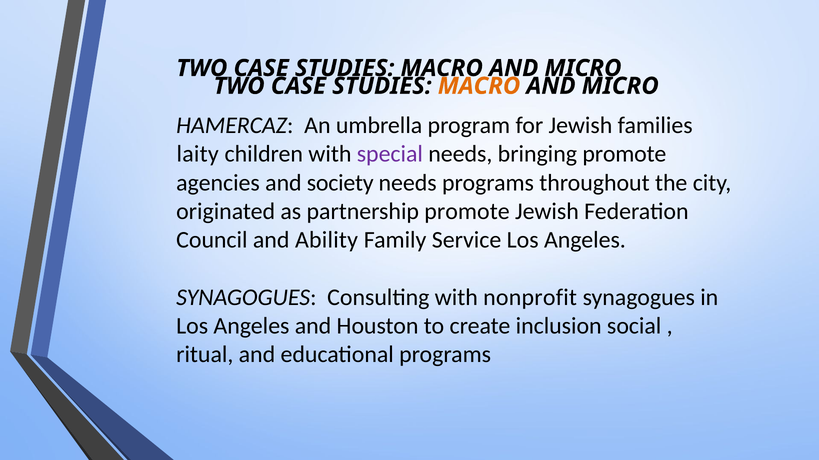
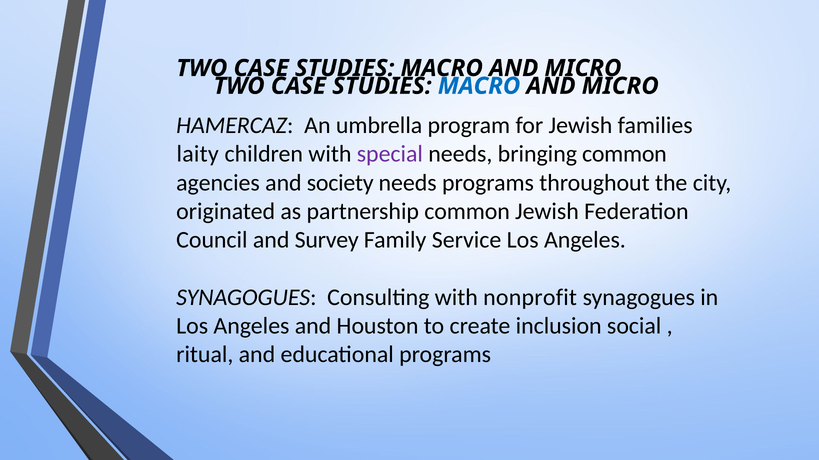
MACRO at (479, 86) colour: orange -> blue
bringing promote: promote -> common
partnership promote: promote -> common
Ability: Ability -> Survey
